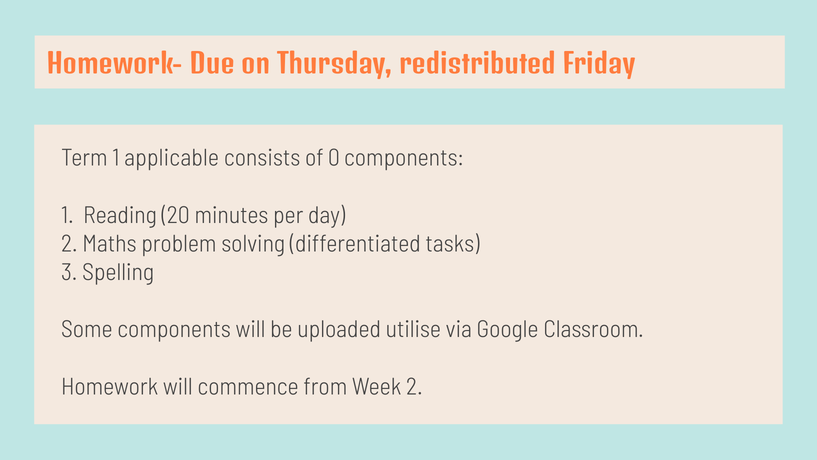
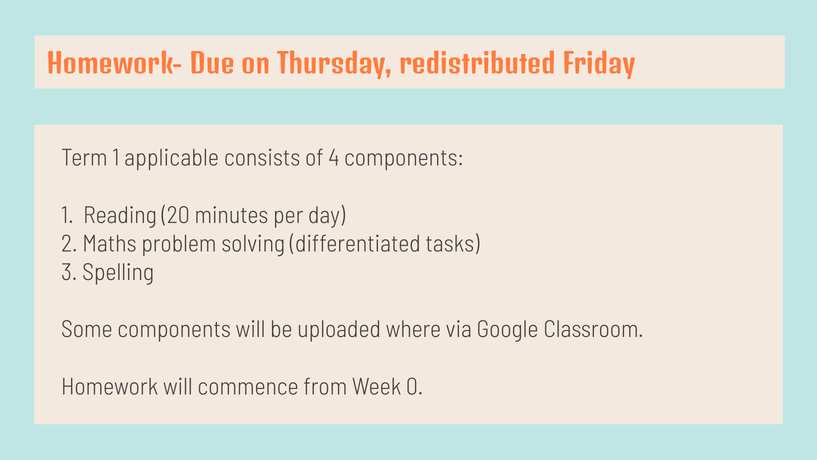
0: 0 -> 4
utilise: utilise -> where
Week 2: 2 -> 0
